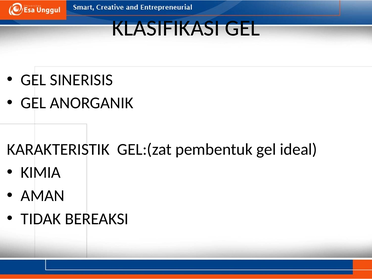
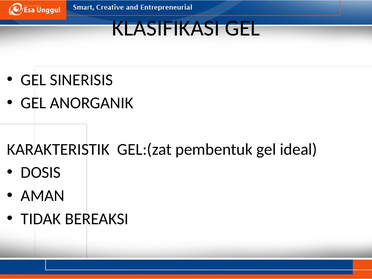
KIMIA: KIMIA -> DOSIS
